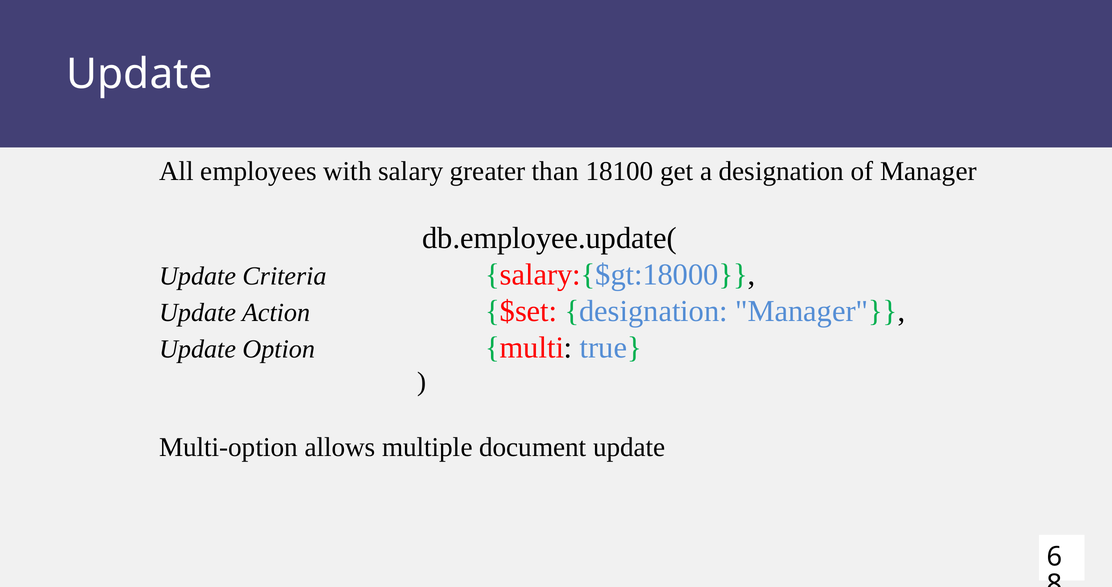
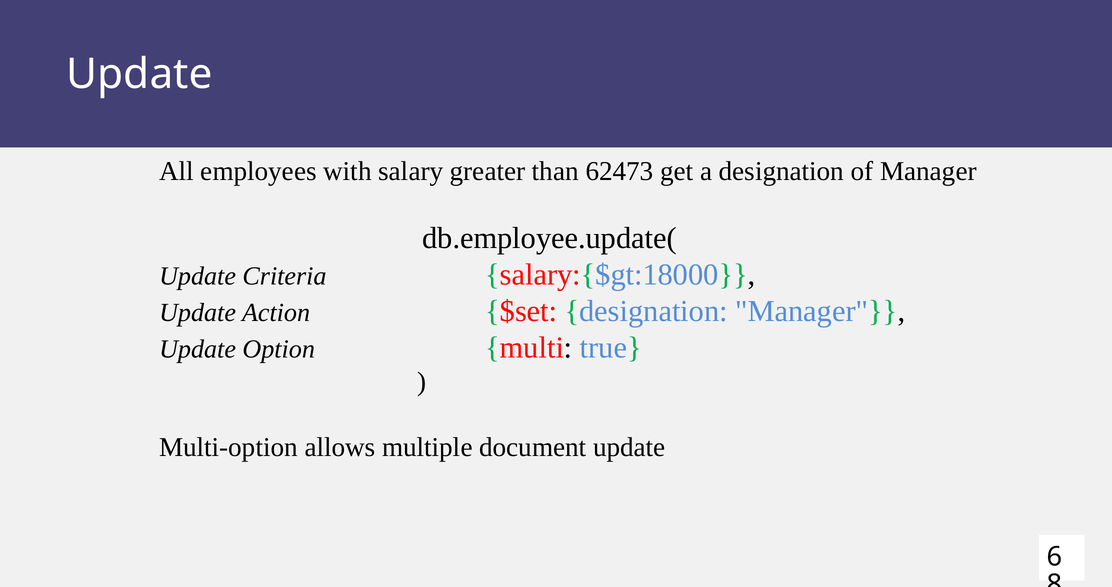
18100: 18100 -> 62473
